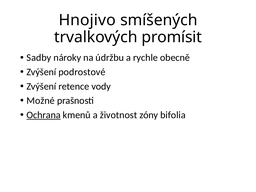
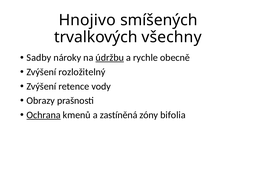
promísit: promísit -> všechny
údržbu underline: none -> present
podrostové: podrostové -> rozložitelný
Možné: Možné -> Obrazy
životnost: životnost -> zastíněná
